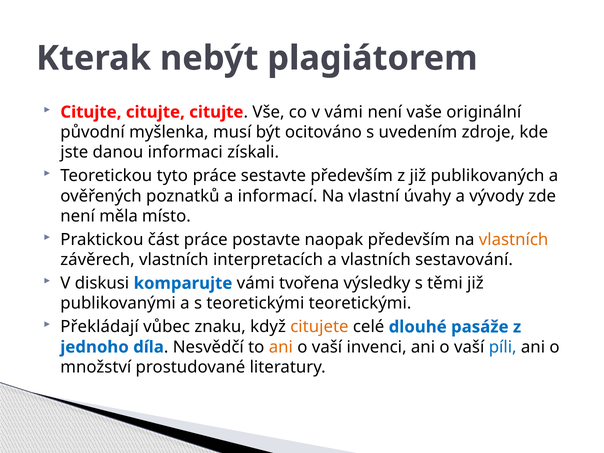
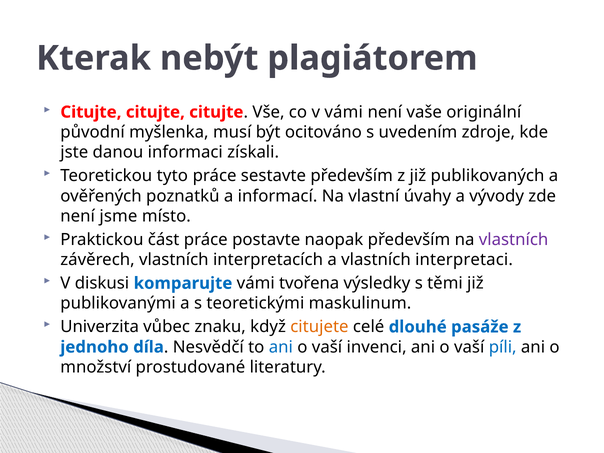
měla: měla -> jsme
vlastních at (514, 240) colour: orange -> purple
sestavování: sestavování -> interpretaci
teoretickými teoretickými: teoretickými -> maskulinum
Překládají: Překládají -> Univerzita
ani at (281, 347) colour: orange -> blue
